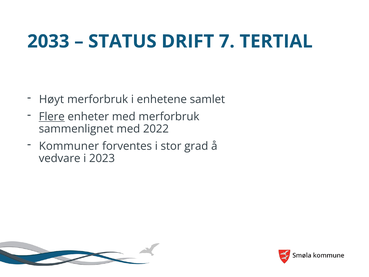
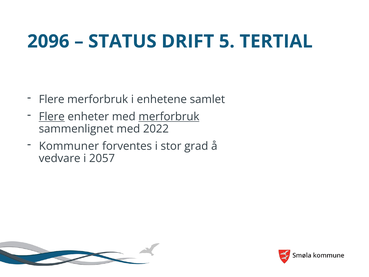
2033: 2033 -> 2096
7: 7 -> 5
Høyt at (51, 99): Høyt -> Flere
merforbruk at (169, 117) underline: none -> present
2023: 2023 -> 2057
